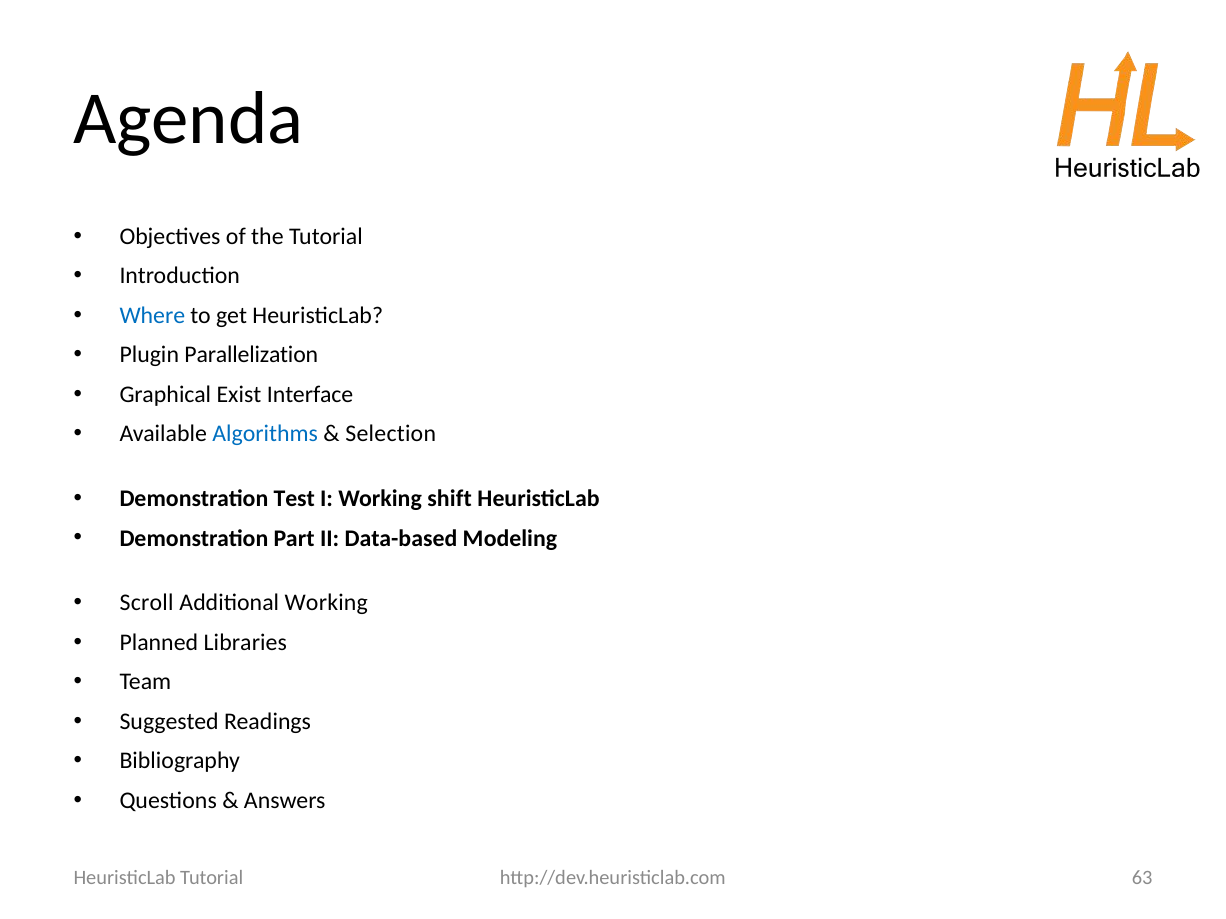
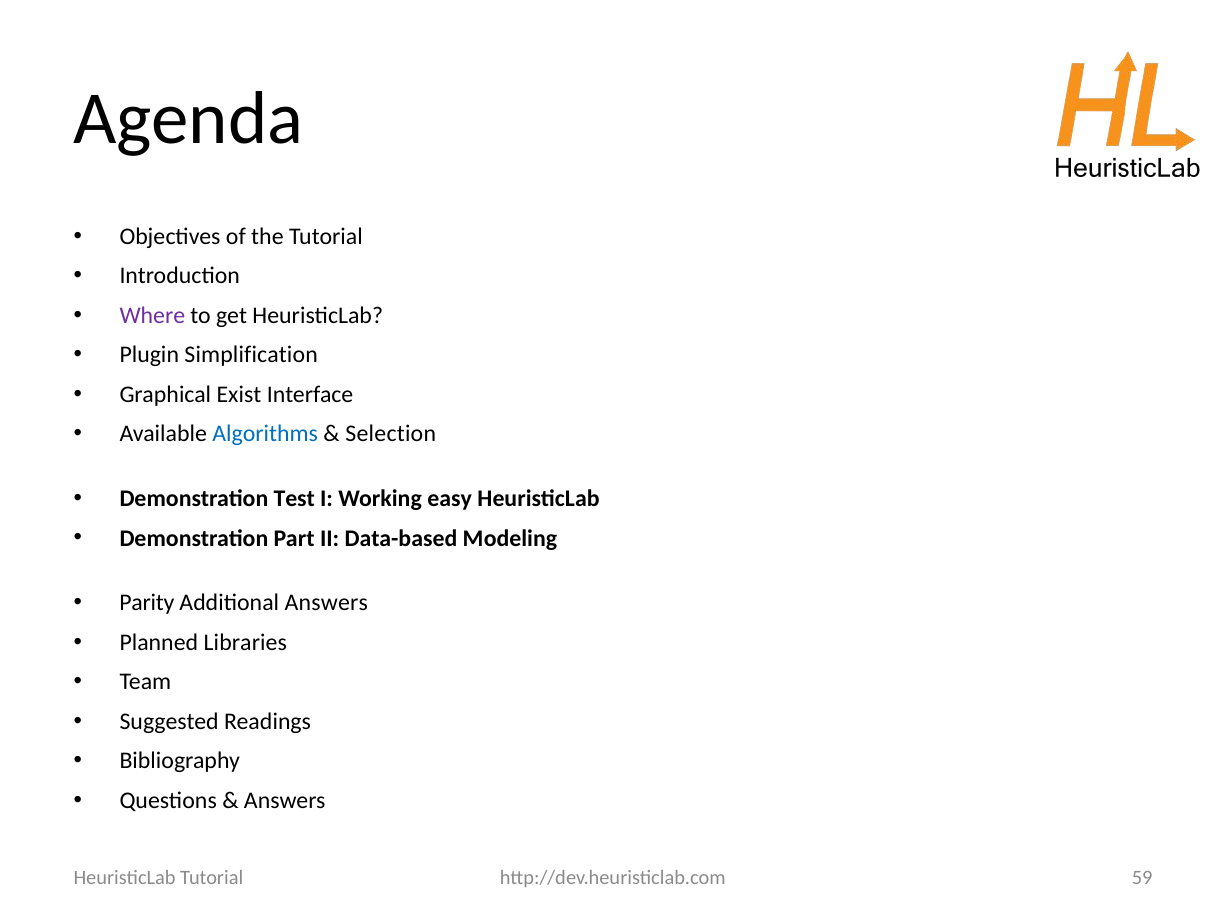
Where colour: blue -> purple
Parallelization: Parallelization -> Simplification
shift: shift -> easy
Scroll: Scroll -> Parity
Additional Working: Working -> Answers
63: 63 -> 59
